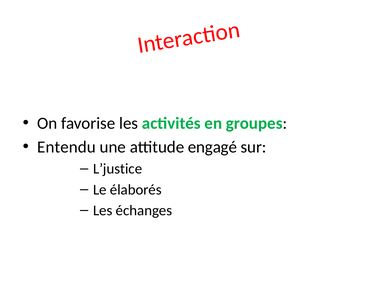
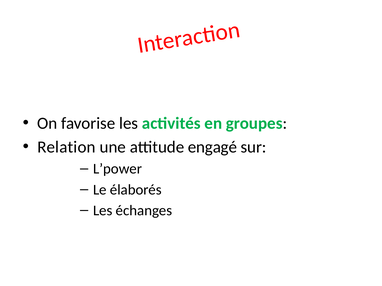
Entendu: Entendu -> Relation
L’justice: L’justice -> L’power
